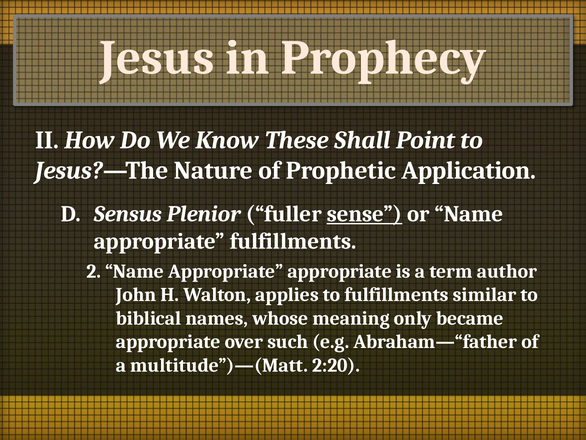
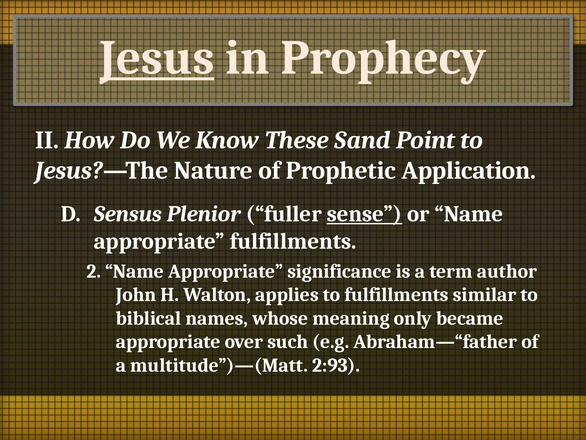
Jesus underline: none -> present
Shall: Shall -> Sand
Appropriate appropriate: appropriate -> significance
2:20: 2:20 -> 2:93
